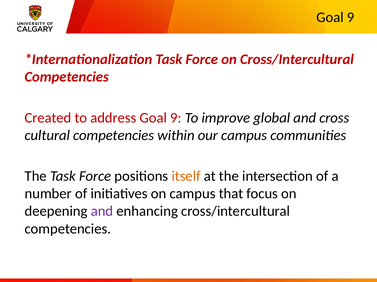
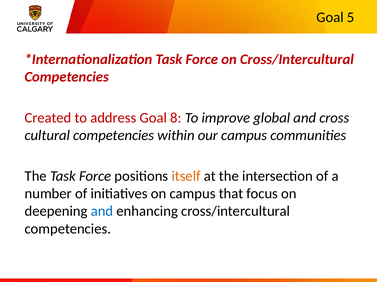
9 at (351, 17): 9 -> 5
address Goal 9: 9 -> 8
and at (102, 212) colour: purple -> blue
